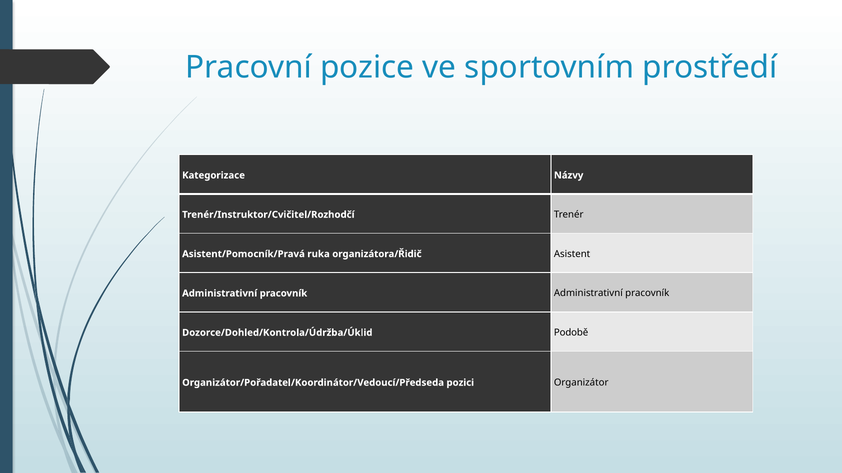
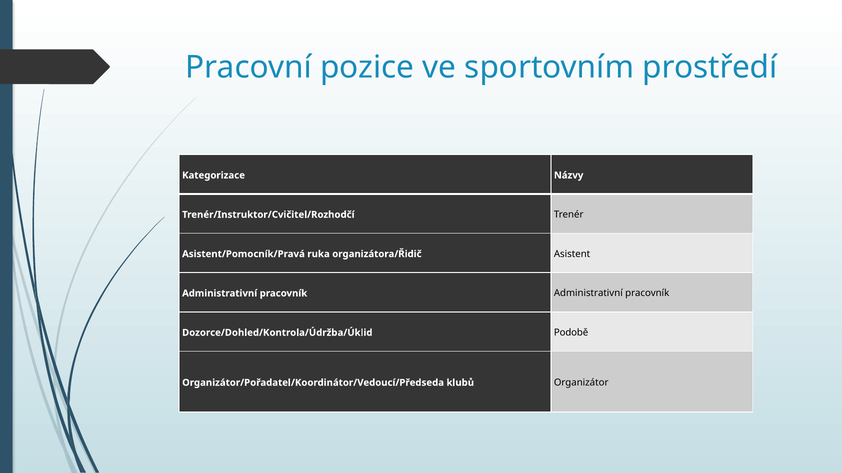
pozici: pozici -> klubů
